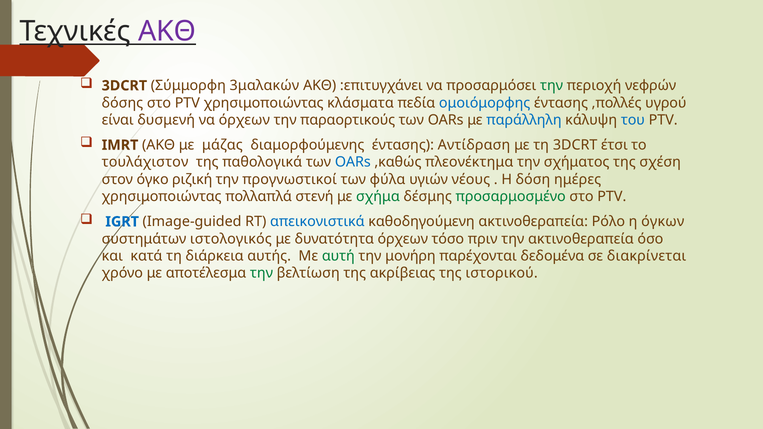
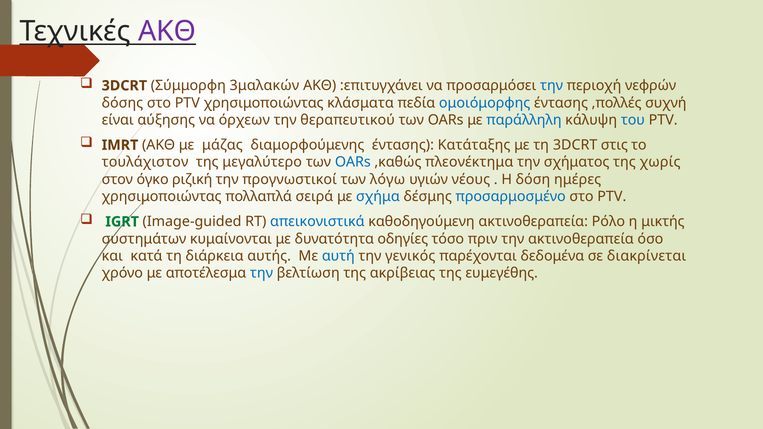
την at (552, 86) colour: green -> blue
υγρού: υγρού -> συχνή
δυσμενή: δυσμενή -> αύξησης
παραορτικούς: παραορτικούς -> θεραπευτικού
Αντίδραση: Αντίδραση -> Κατάταξης
έτσι: έτσι -> στις
παθολογικά: παθολογικά -> μεγαλύτερο
σχέση: σχέση -> χωρίς
φύλα: φύλα -> λόγω
στενή: στενή -> σειρά
σχήμα colour: green -> blue
προσαρμοσμένο colour: green -> blue
IGRT colour: blue -> green
όγκων: όγκων -> μικτής
ιστολογικός: ιστολογικός -> κυμαίνονται
δυνατότητα όρχεων: όρχεων -> οδηγίες
αυτή colour: green -> blue
μονήρη: μονήρη -> γενικός
την at (262, 273) colour: green -> blue
ιστορικού: ιστορικού -> ευμεγέθης
